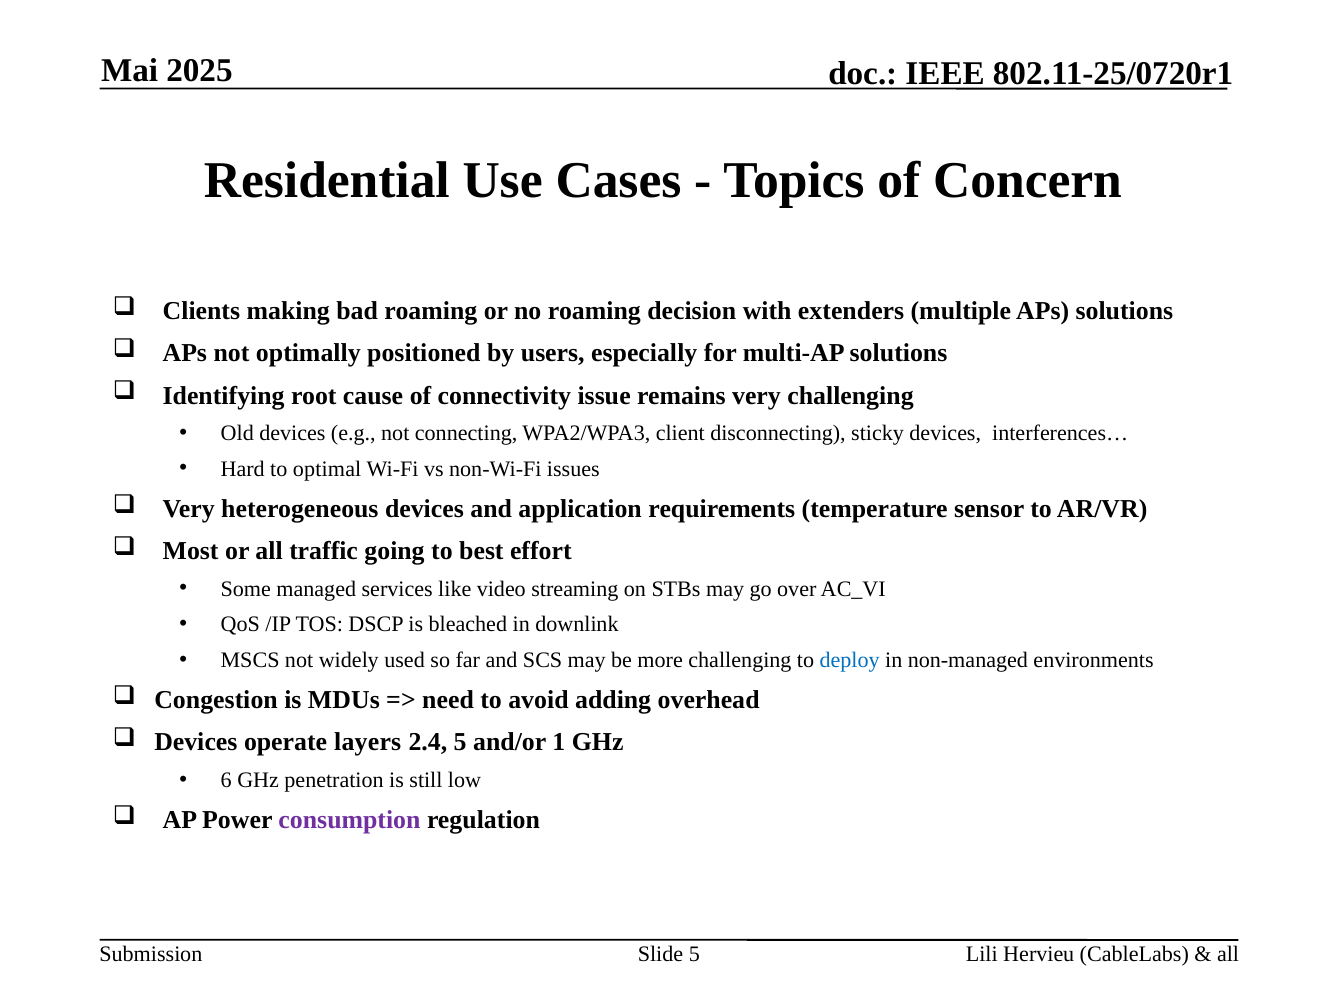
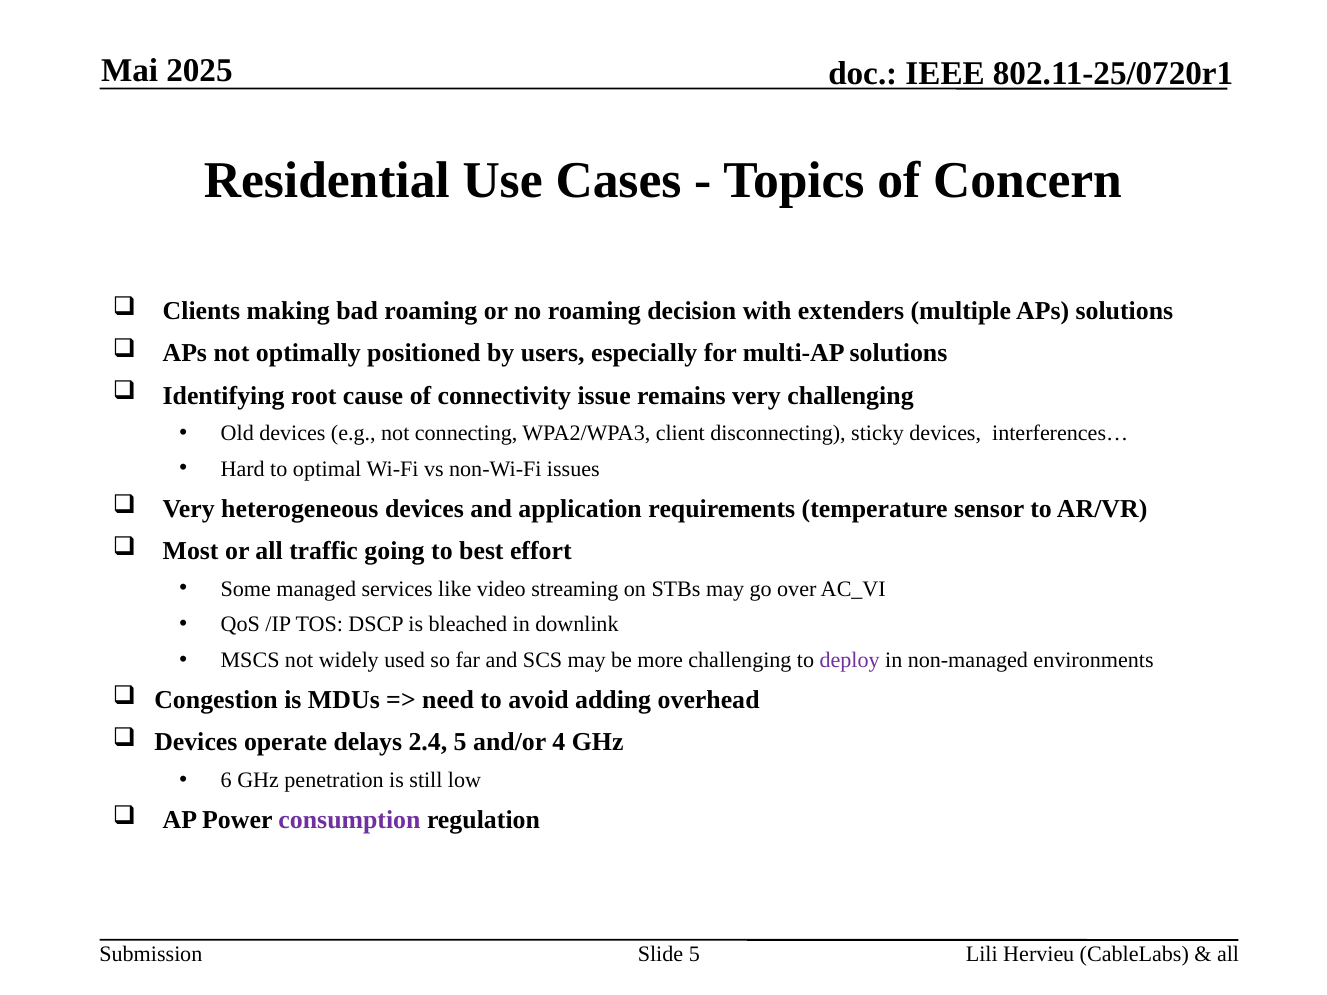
deploy colour: blue -> purple
layers: layers -> delays
1: 1 -> 4
